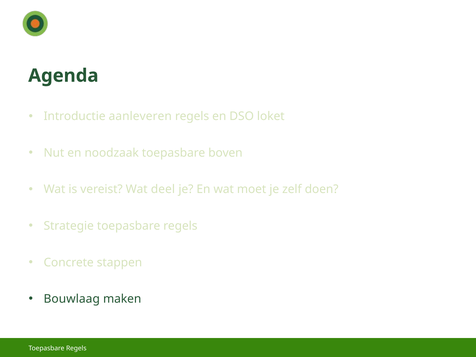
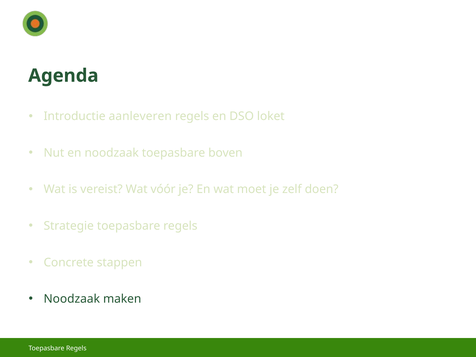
deel: deel -> vóór
Bouwlaag at (72, 299): Bouwlaag -> Noodzaak
